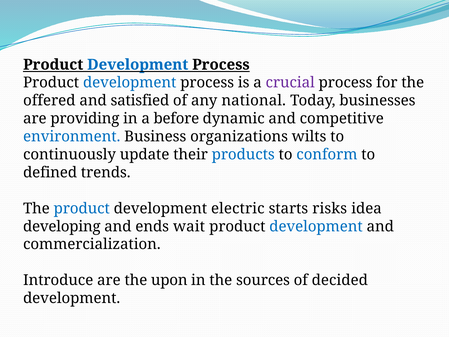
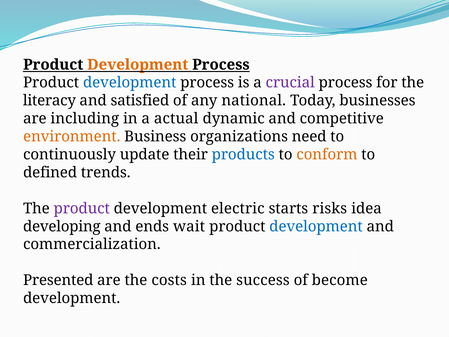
Development at (138, 65) colour: blue -> orange
offered: offered -> literacy
providing: providing -> including
before: before -> actual
environment colour: blue -> orange
wilts: wilts -> need
conform colour: blue -> orange
product at (82, 208) colour: blue -> purple
Introduce: Introduce -> Presented
upon: upon -> costs
sources: sources -> success
decided: decided -> become
